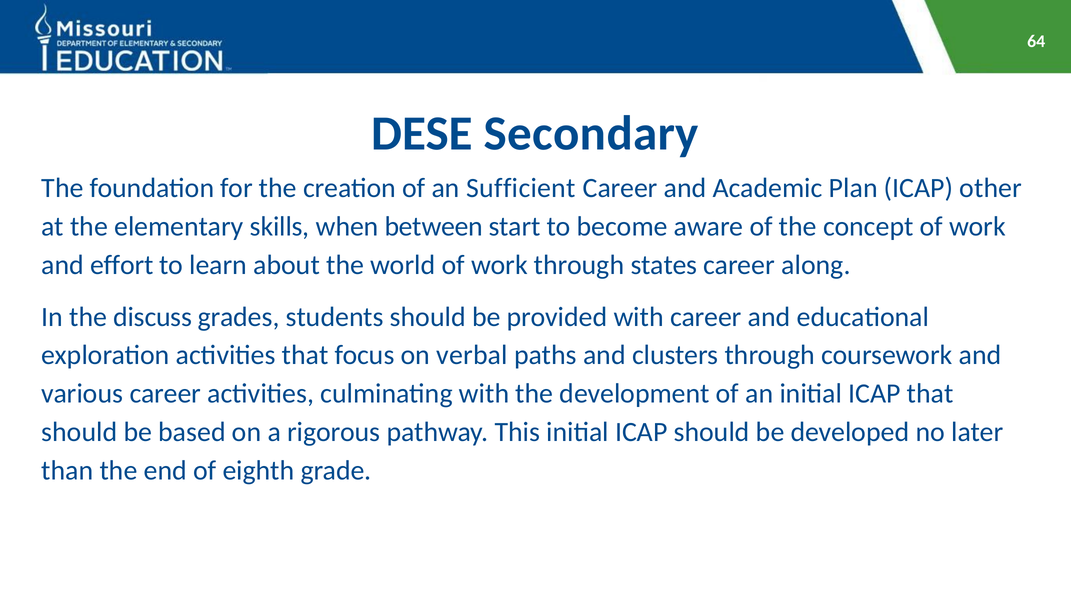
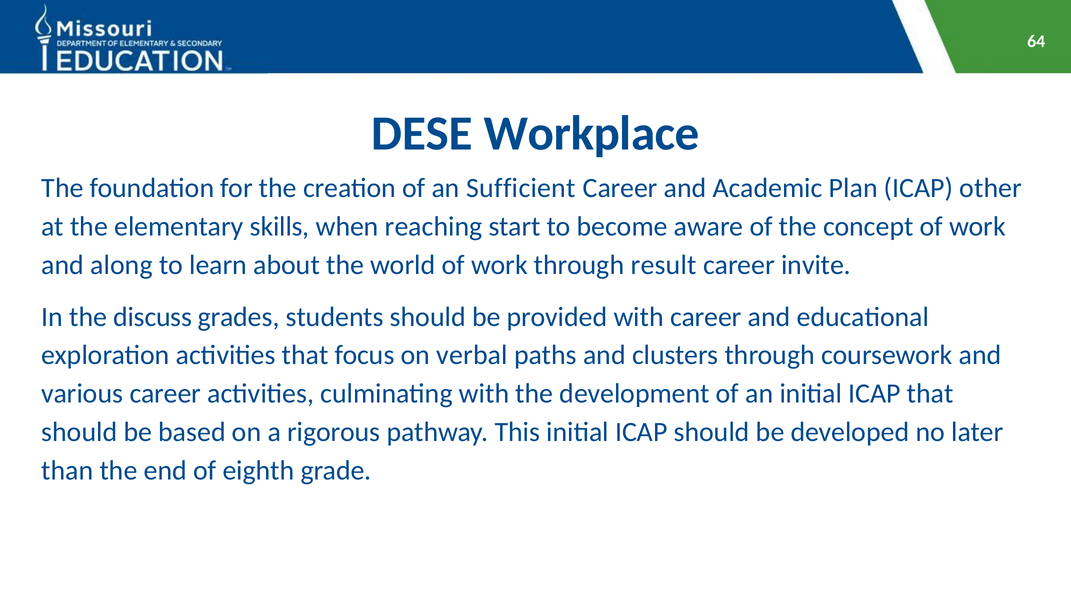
Secondary: Secondary -> Workplace
between: between -> reaching
effort: effort -> along
states: states -> result
along: along -> invite
